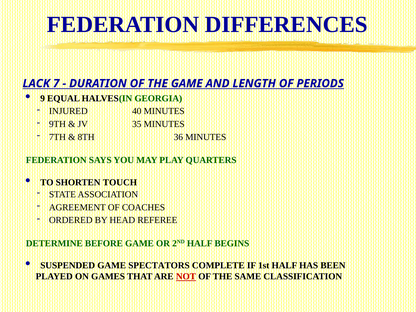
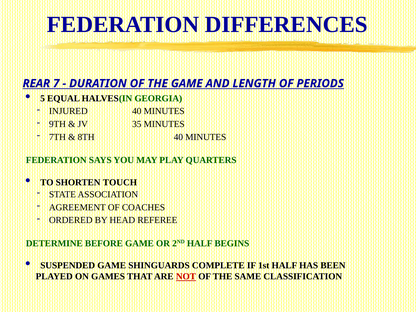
LACK: LACK -> REAR
9: 9 -> 5
8TH 36: 36 -> 40
SPECTATORS: SPECTATORS -> SHINGUARDS
